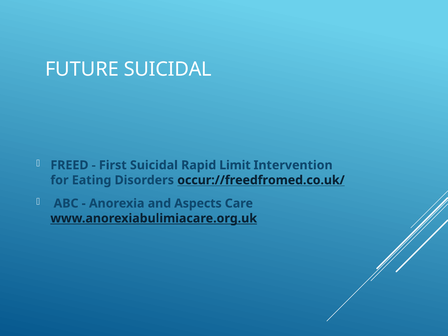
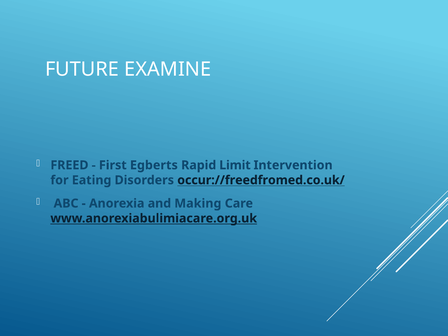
FUTURE SUICIDAL: SUICIDAL -> EXAMINE
First Suicidal: Suicidal -> Egberts
Aspects: Aspects -> Making
